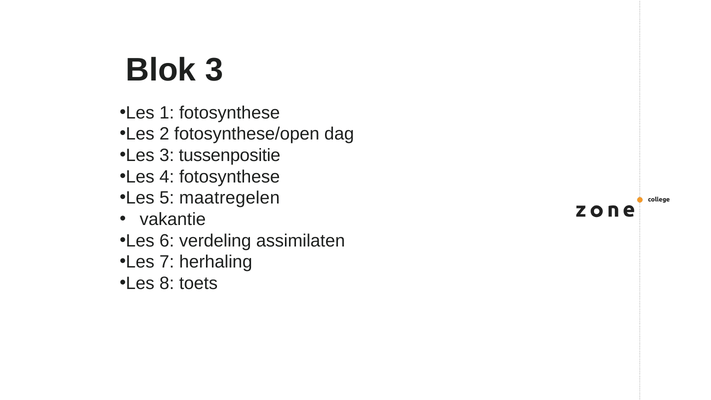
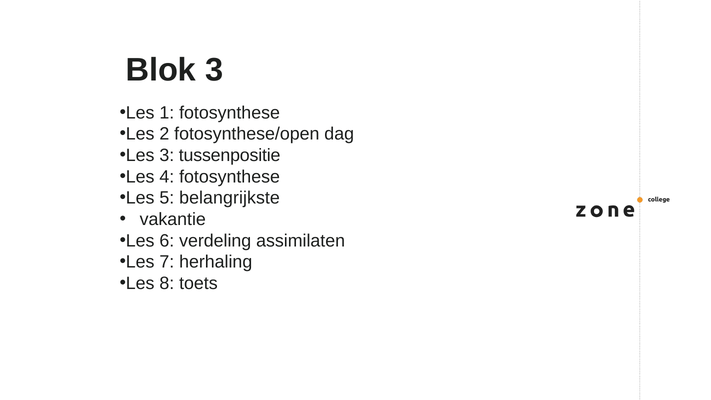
maatregelen: maatregelen -> belangrijkste
